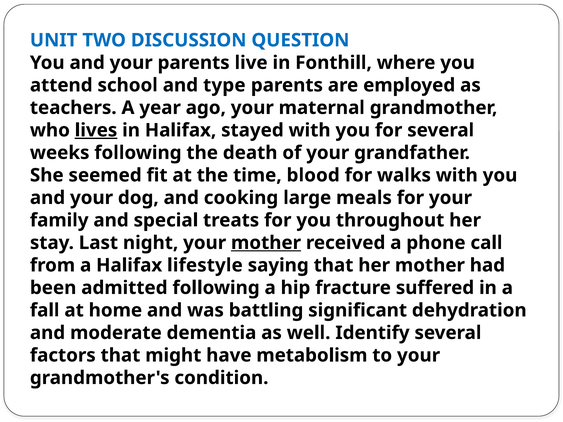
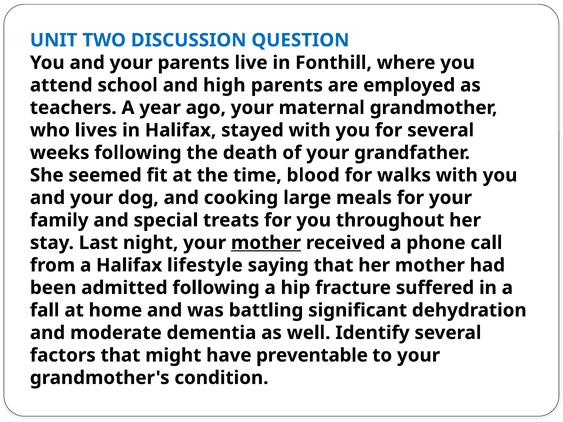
type: type -> high
lives underline: present -> none
metabolism: metabolism -> preventable
